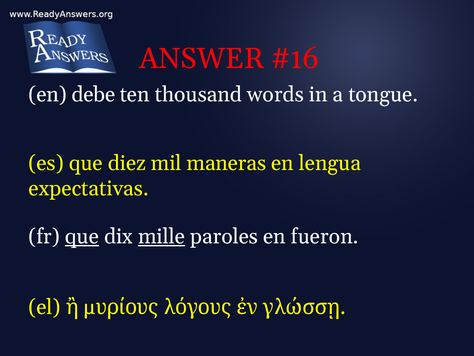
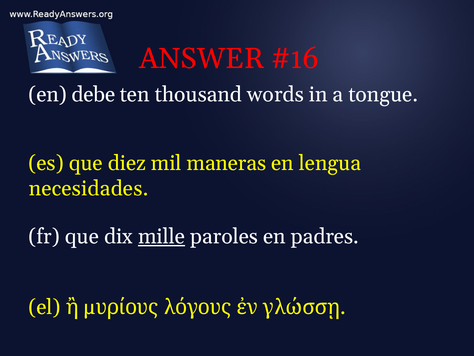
expectativas: expectativas -> necesidades
que at (82, 236) underline: present -> none
fueron: fueron -> padres
